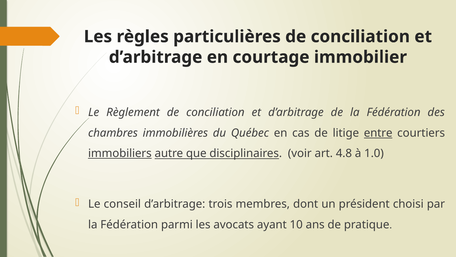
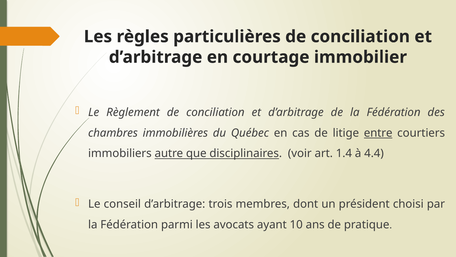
immobiliers underline: present -> none
4.8: 4.8 -> 1.4
1.0: 1.0 -> 4.4
